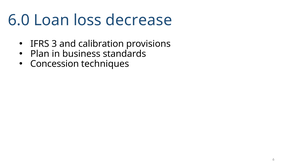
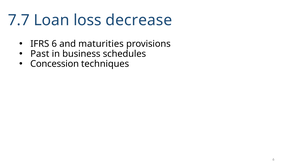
6.0: 6.0 -> 7.7
IFRS 3: 3 -> 6
calibration: calibration -> maturities
Plan: Plan -> Past
standards: standards -> schedules
